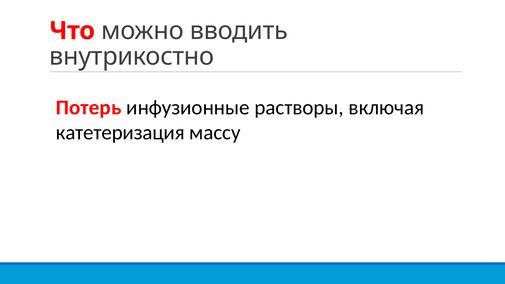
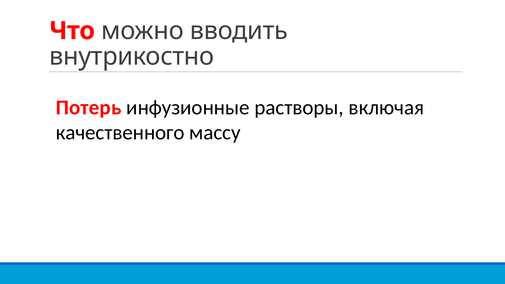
катетеризация: катетеризация -> качественного
